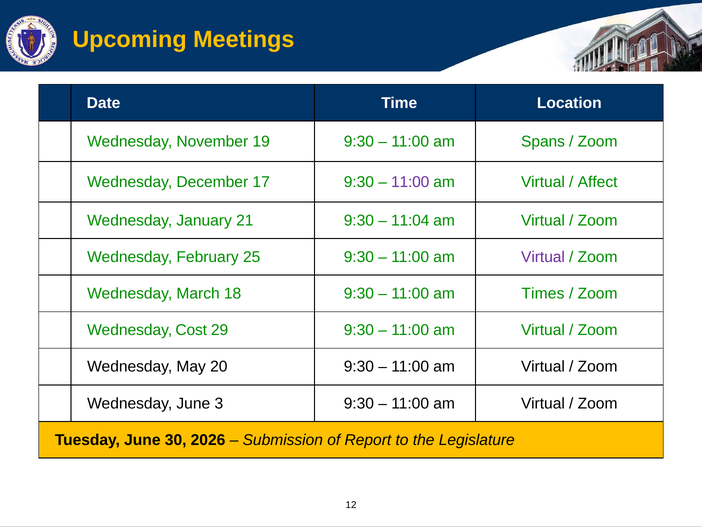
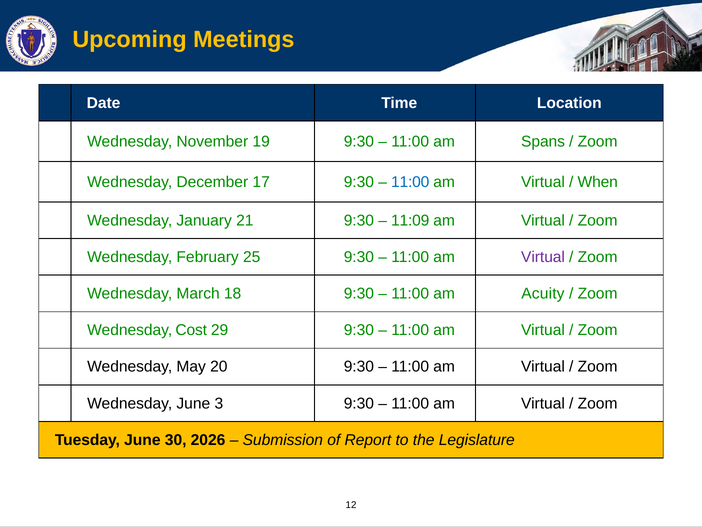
11:00 at (410, 182) colour: purple -> blue
Affect: Affect -> When
11:04: 11:04 -> 11:09
Times: Times -> Acuity
